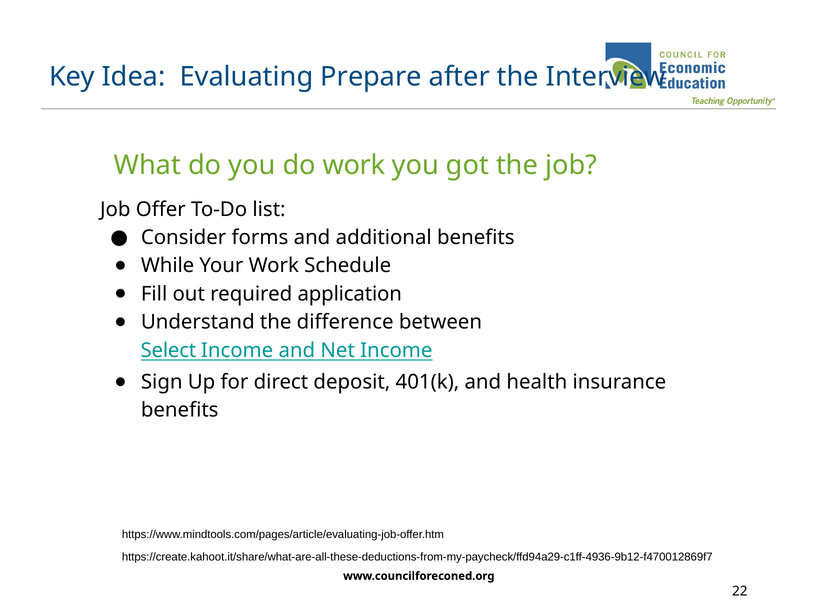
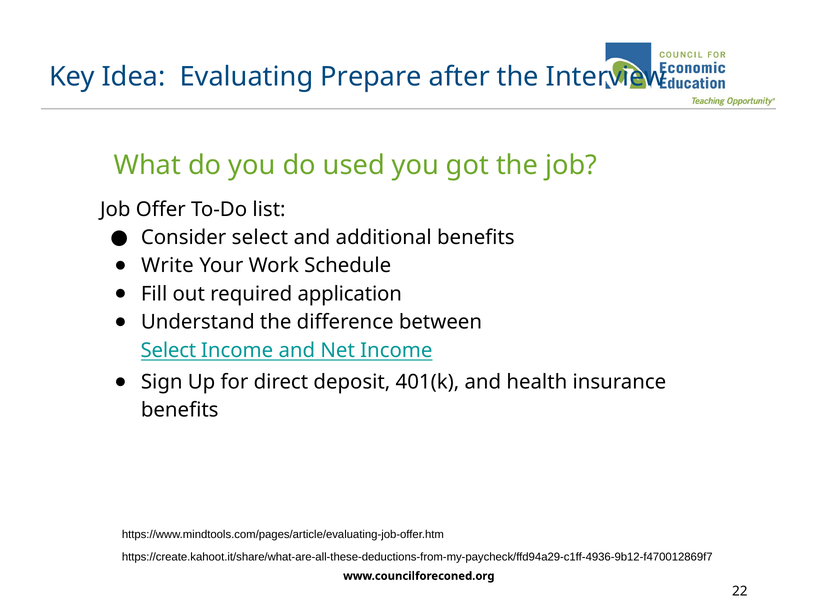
do work: work -> used
Consider forms: forms -> select
While: While -> Write
